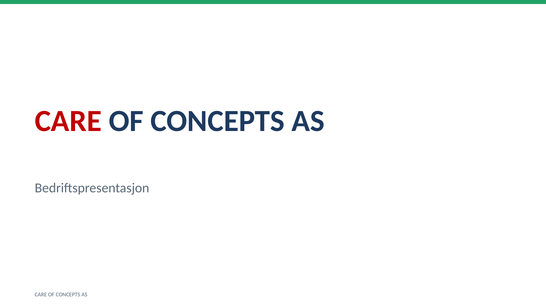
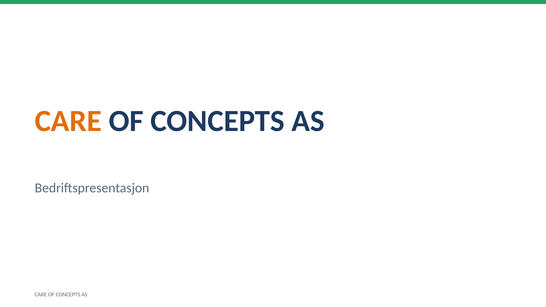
CARE at (68, 121) colour: red -> orange
